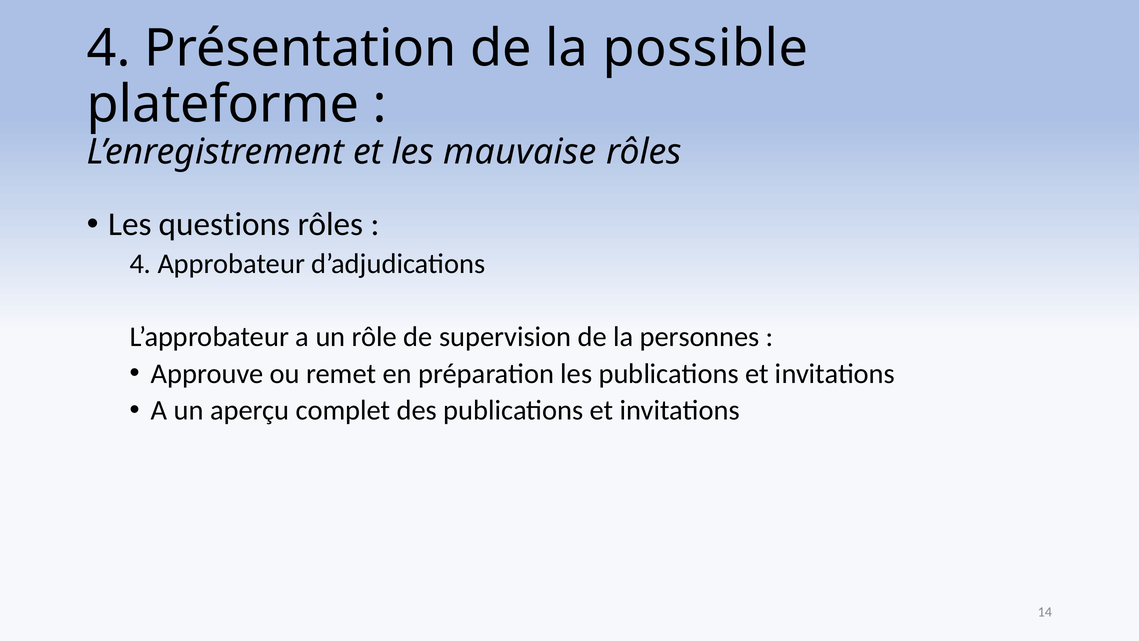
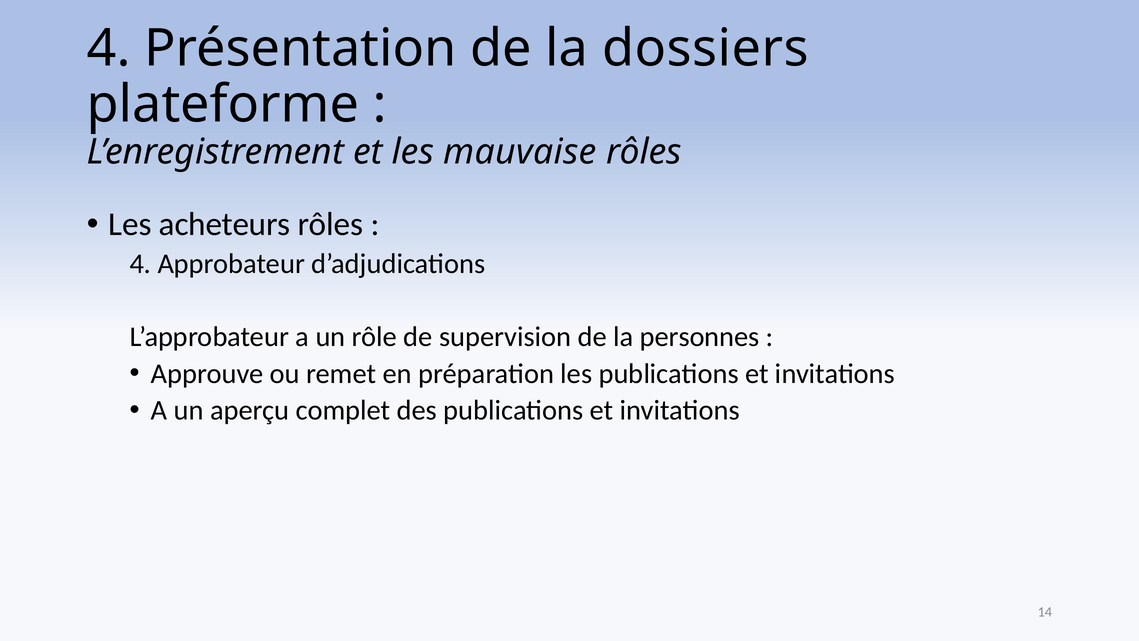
possible: possible -> dossiers
questions: questions -> acheteurs
